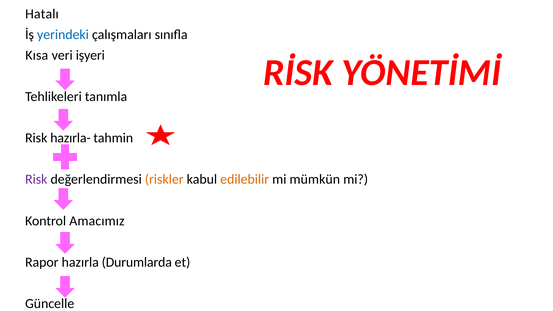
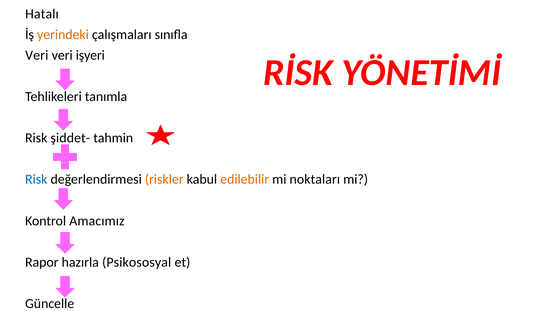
yerindeki colour: blue -> orange
Kısa at (37, 55): Kısa -> Veri
hazırla-: hazırla- -> şiddet-
Risk at (36, 179) colour: purple -> blue
mümkün: mümkün -> noktaları
Durumlarda: Durumlarda -> Psikososyal
